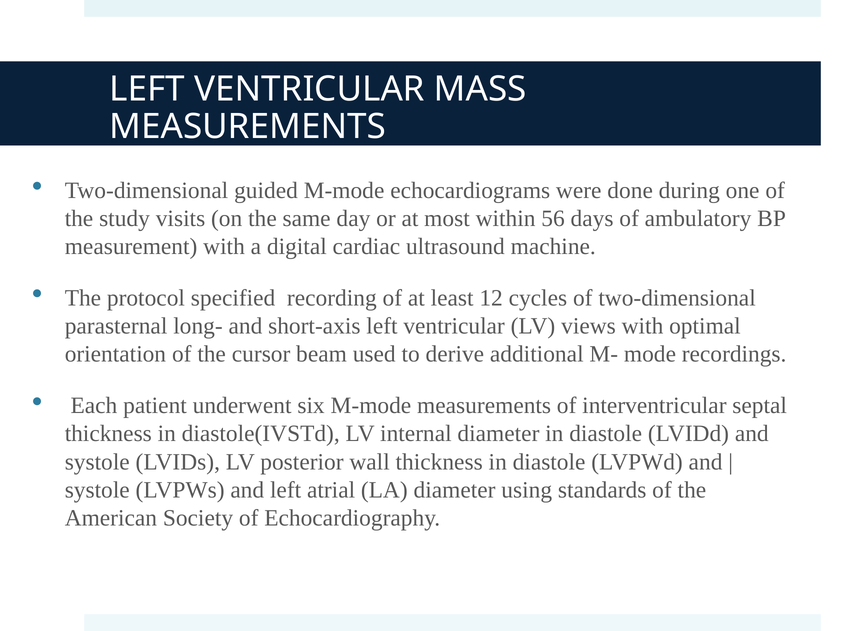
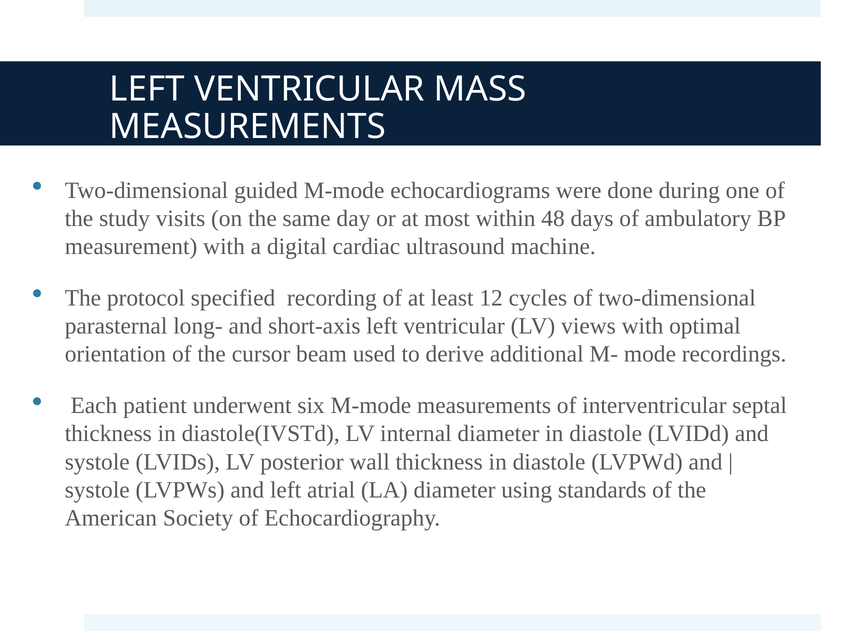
56: 56 -> 48
